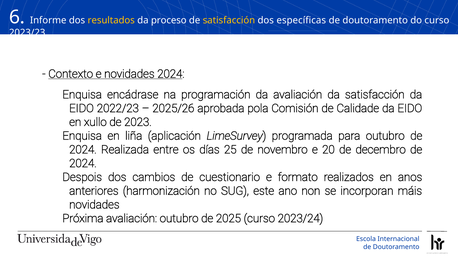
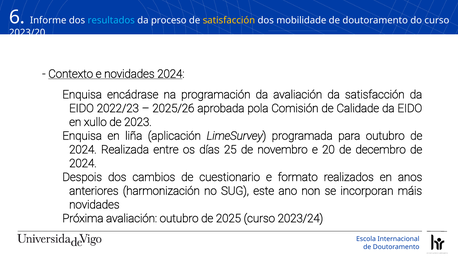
resultados colour: yellow -> light blue
específicas: específicas -> mobilidade
2023/23: 2023/23 -> 2023/20
